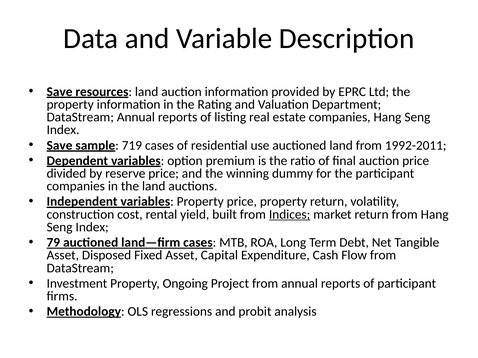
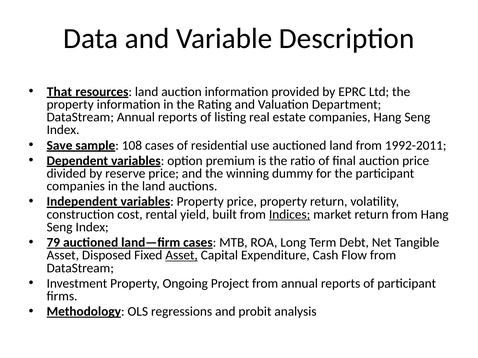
Save at (60, 92): Save -> That
719: 719 -> 108
Asset at (182, 256) underline: none -> present
